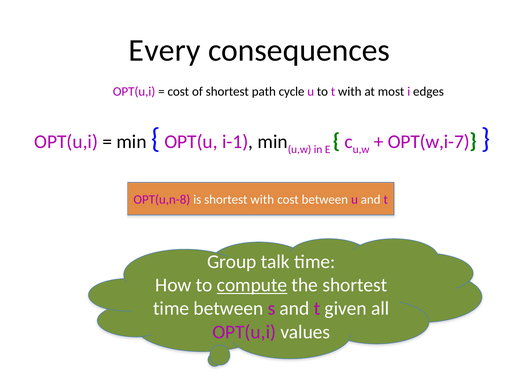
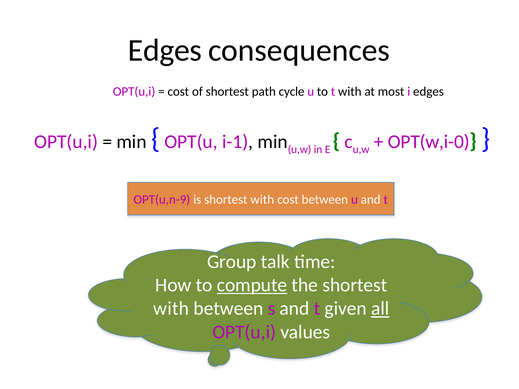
Every at (165, 50): Every -> Edges
OPT(w,i-7: OPT(w,i-7 -> OPT(w,i-0
OPT(u,n-8: OPT(u,n-8 -> OPT(u,n-9
time at (171, 309): time -> with
all underline: none -> present
